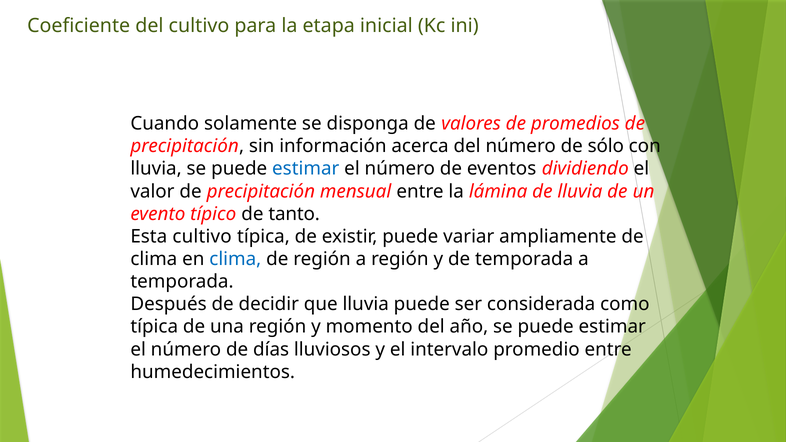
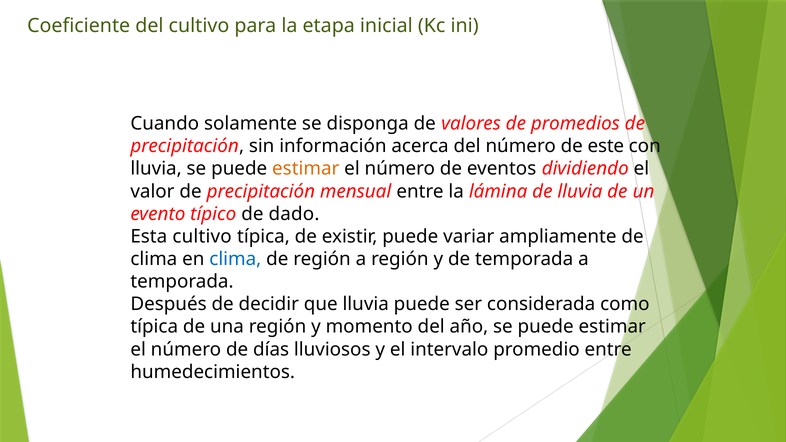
sólo: sólo -> este
estimar at (306, 169) colour: blue -> orange
tanto: tanto -> dado
